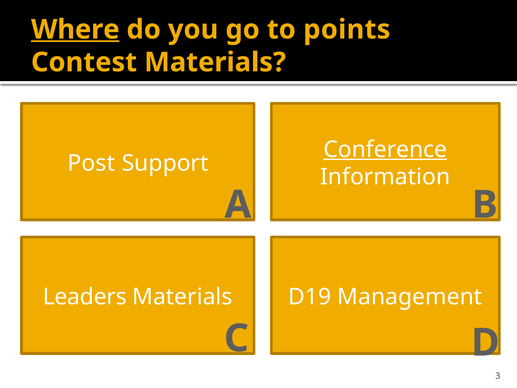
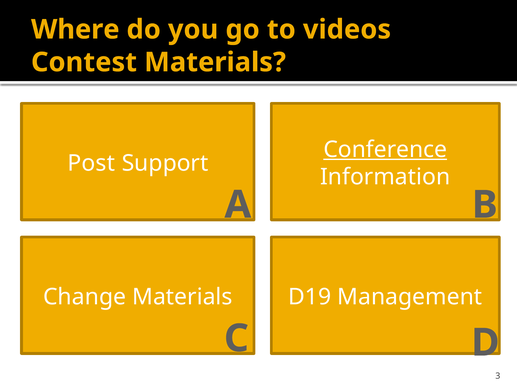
Where underline: present -> none
points: points -> videos
Leaders: Leaders -> Change
